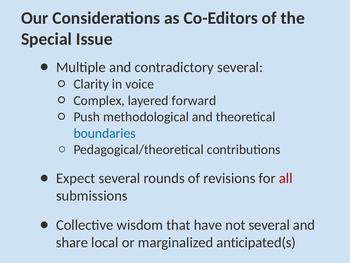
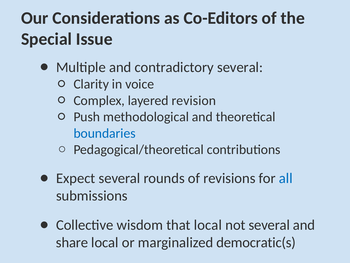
forward: forward -> revision
all colour: red -> blue
that have: have -> local
anticipated(s: anticipated(s -> democratic(s
